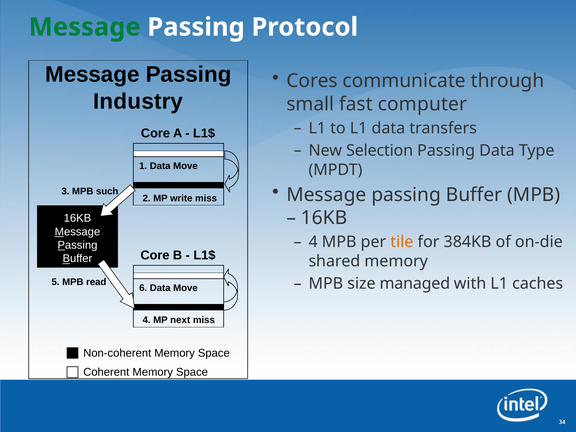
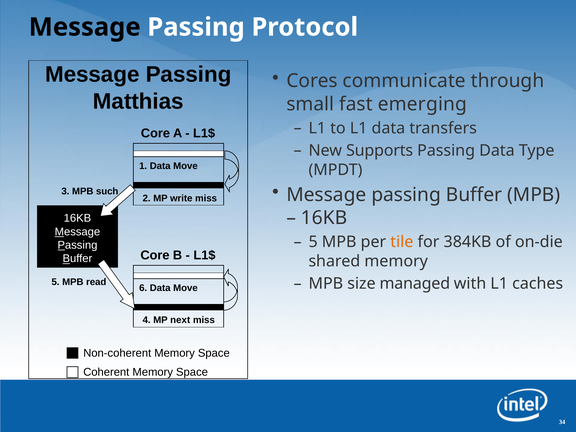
Message at (85, 27) colour: green -> black
Industry: Industry -> Matthias
computer: computer -> emerging
Selection: Selection -> Supports
4 at (313, 242): 4 -> 5
